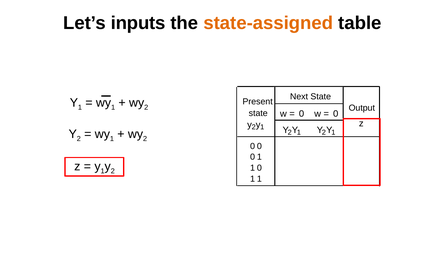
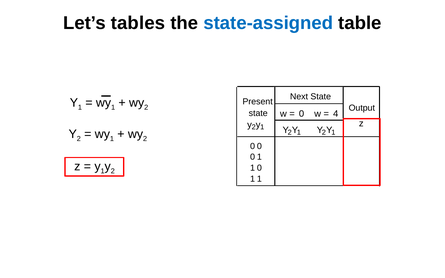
inputs: inputs -> tables
state-assigned colour: orange -> blue
0 at (336, 114): 0 -> 4
